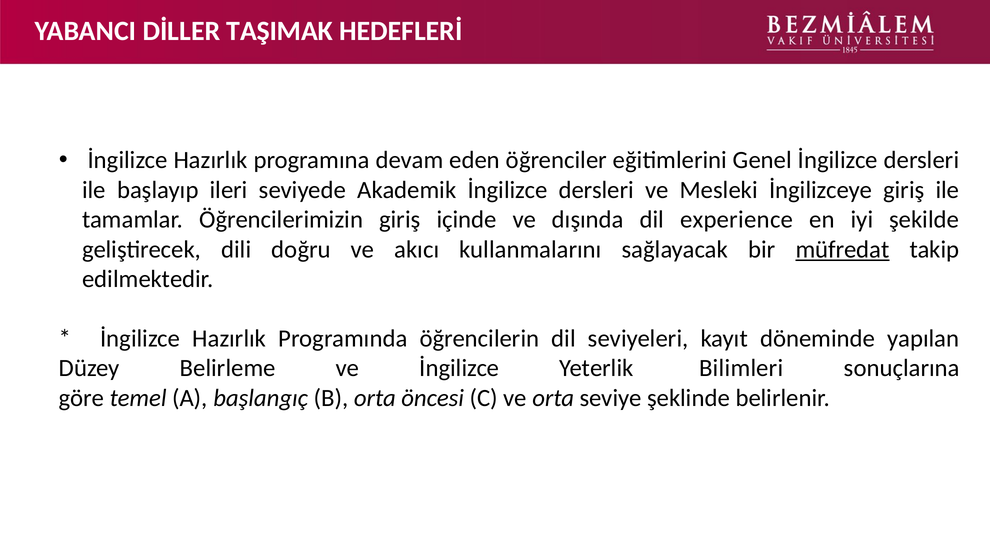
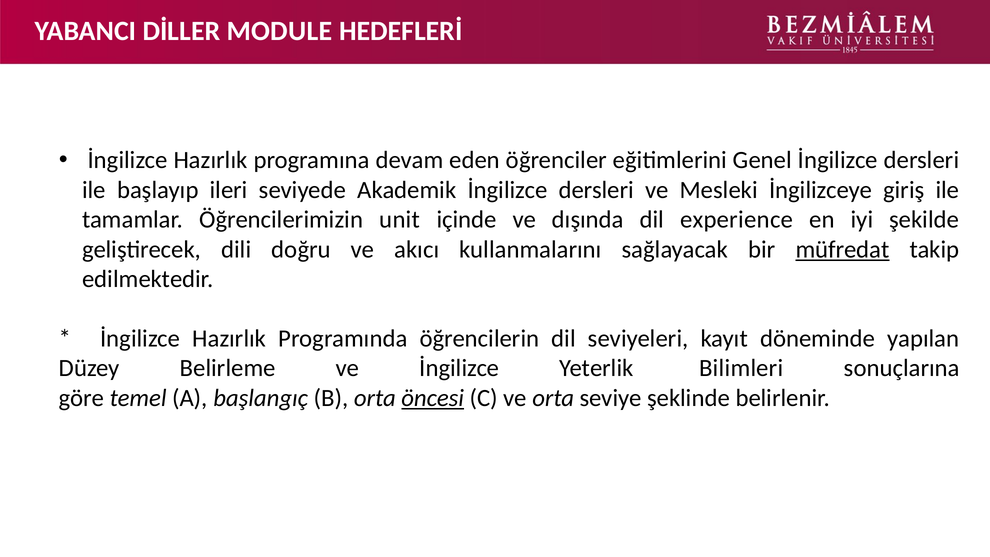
TAŞIMAK: TAŞIMAK -> MODULE
Öğrencilerimizin giriş: giriş -> unit
öncesi underline: none -> present
